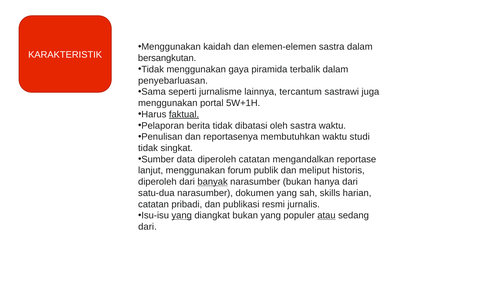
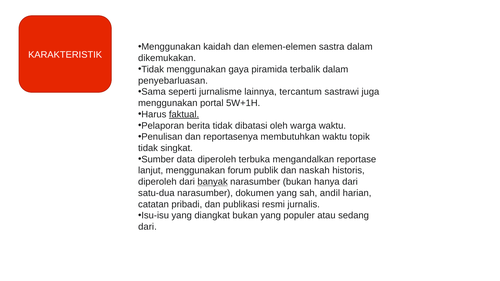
bersangkutan: bersangkutan -> dikemukakan
oleh sastra: sastra -> warga
studi: studi -> topik
diperoleh catatan: catatan -> terbuka
meliput: meliput -> naskah
skills: skills -> andil
yang at (182, 216) underline: present -> none
atau underline: present -> none
